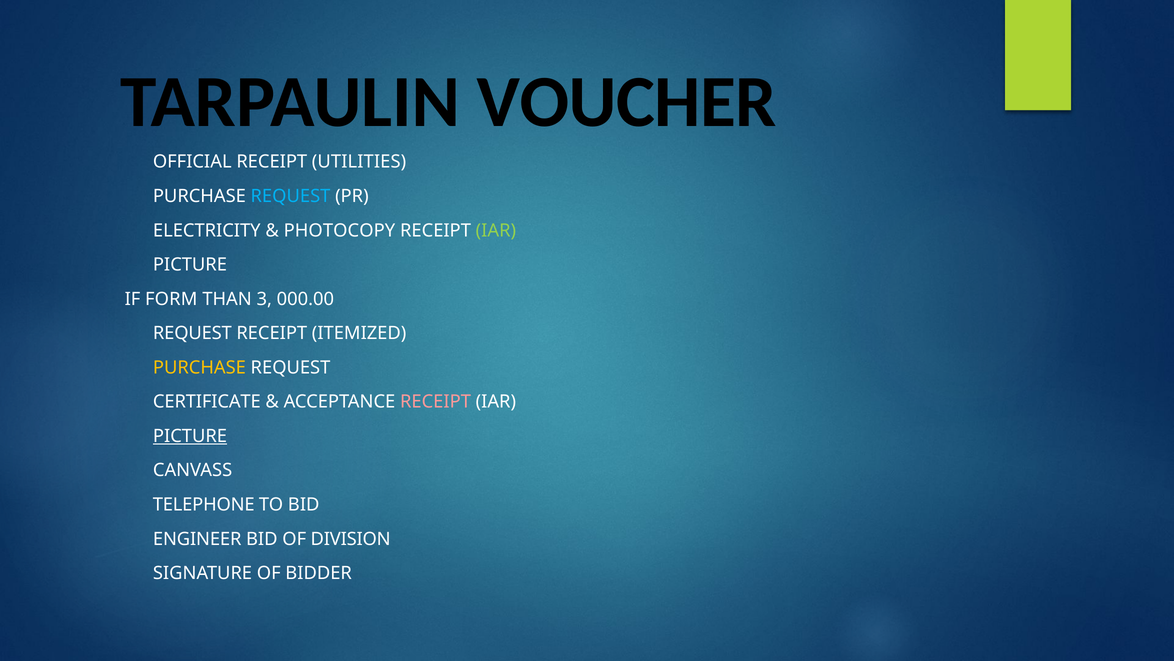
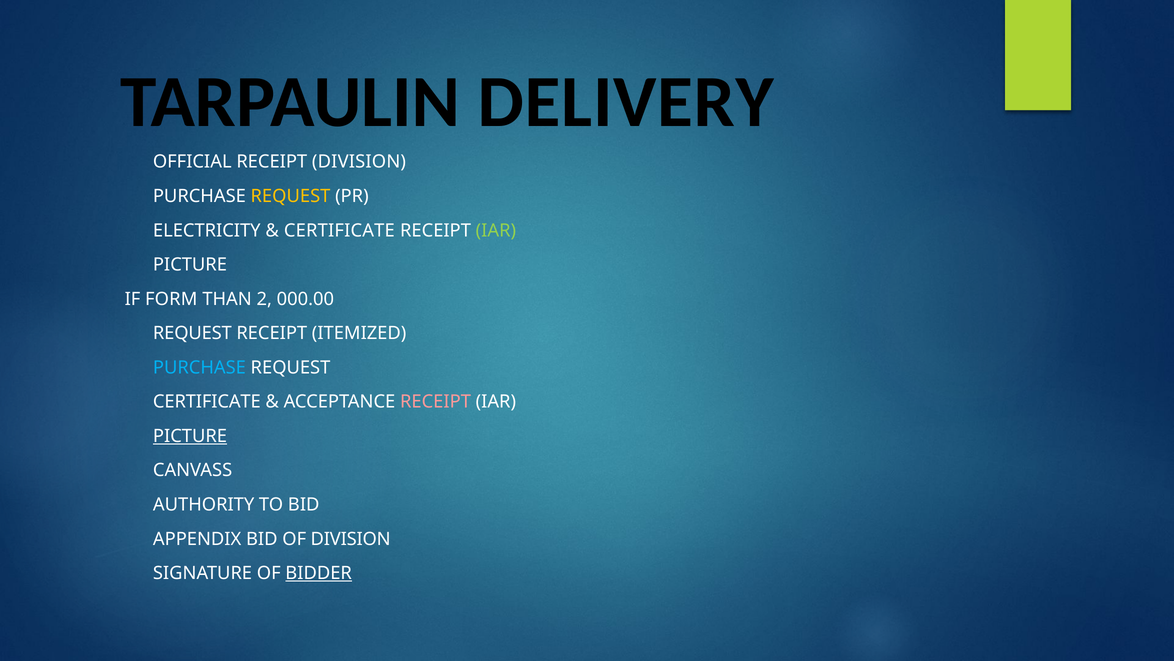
VOUCHER: VOUCHER -> DELIVERY
RECEIPT UTILITIES: UTILITIES -> DIVISION
REQUEST at (290, 196) colour: light blue -> yellow
PHOTOCOPY at (339, 230): PHOTOCOPY -> CERTIFICATE
3: 3 -> 2
PURCHASE at (199, 367) colour: yellow -> light blue
TELEPHONE: TELEPHONE -> AUTHORITY
ENGINEER: ENGINEER -> APPENDIX
BIDDER underline: none -> present
